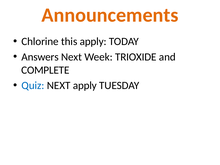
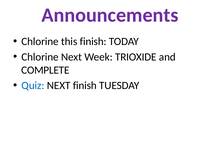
Announcements colour: orange -> purple
this apply: apply -> finish
Answers at (40, 57): Answers -> Chlorine
NEXT apply: apply -> finish
